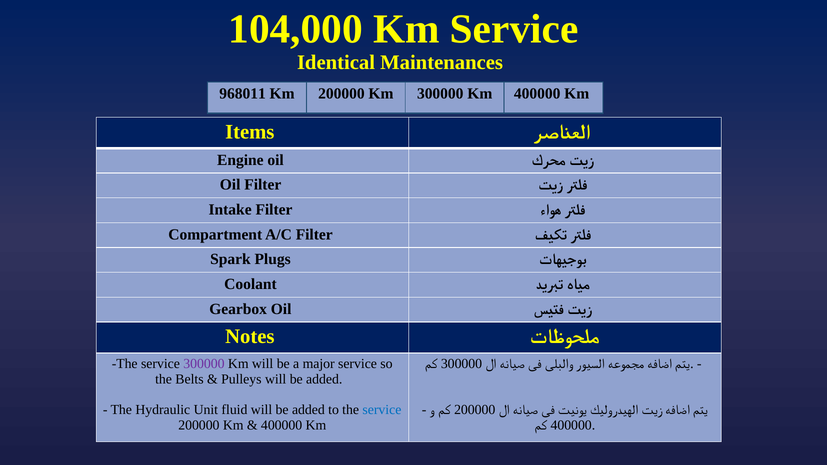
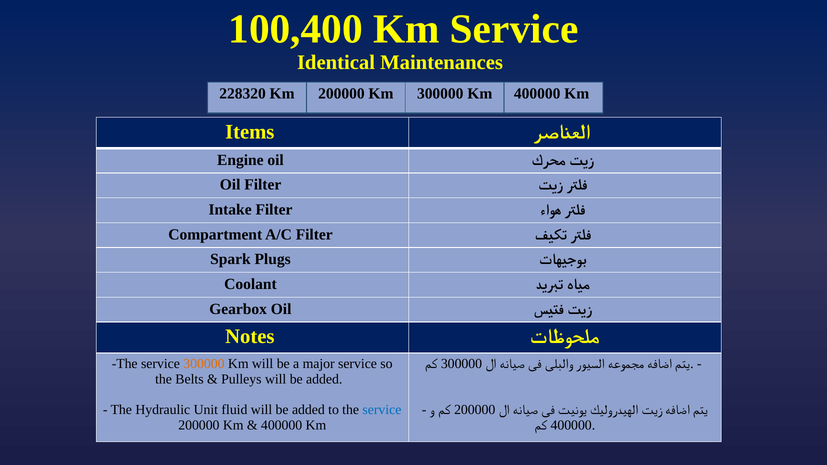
104,000: 104,000 -> 100,400
968011: 968011 -> 228320
300000 at (204, 364) colour: purple -> orange
